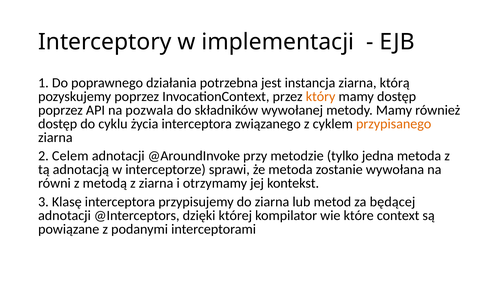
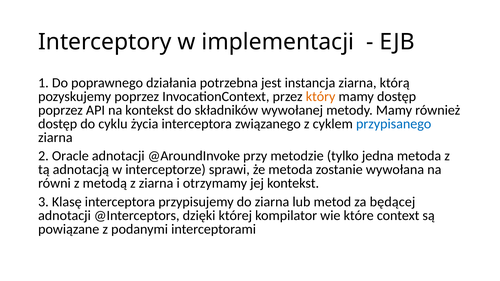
na pozwala: pozwala -> kontekst
przypisanego colour: orange -> blue
Celem: Celem -> Oracle
